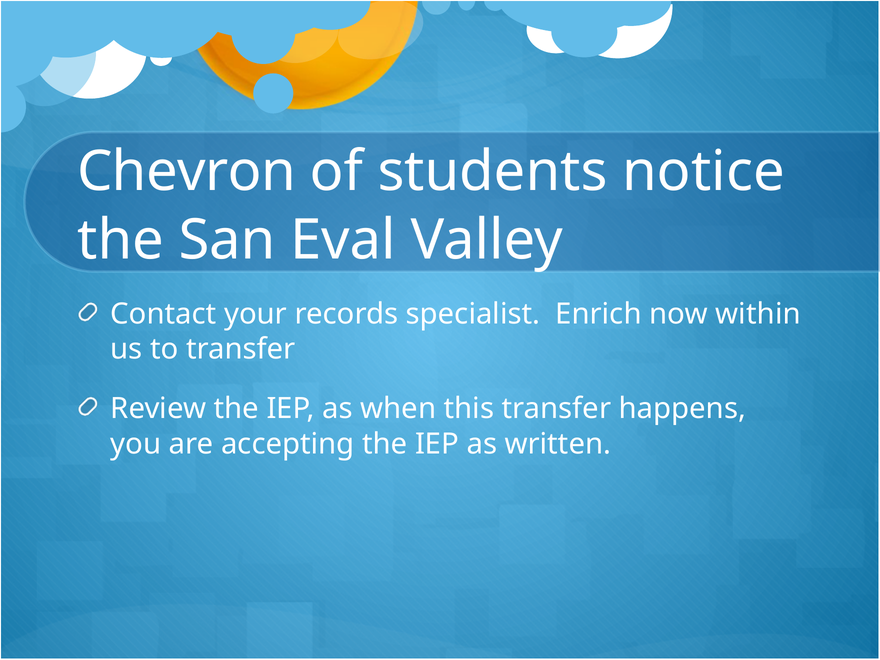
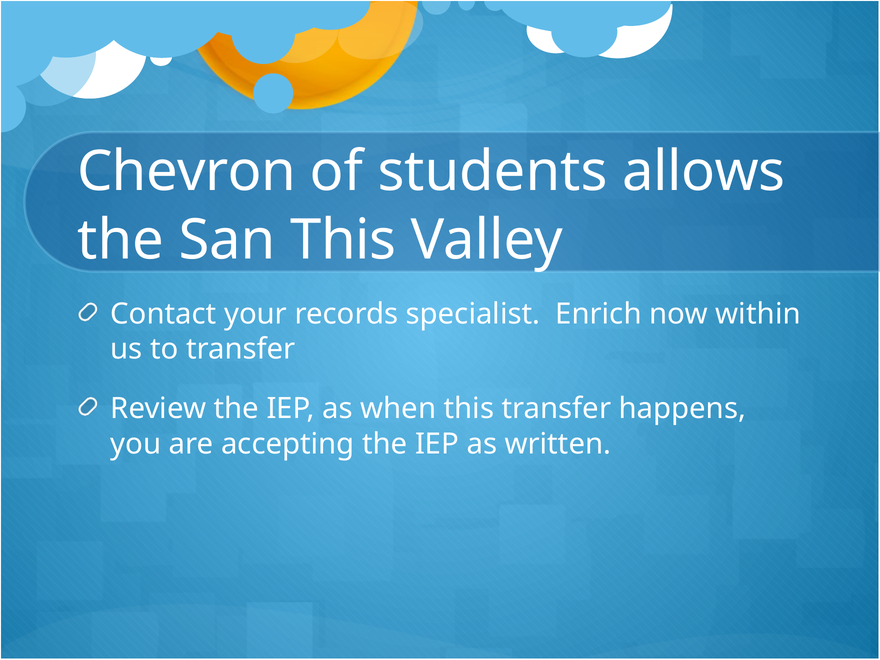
notice: notice -> allows
San Eval: Eval -> This
